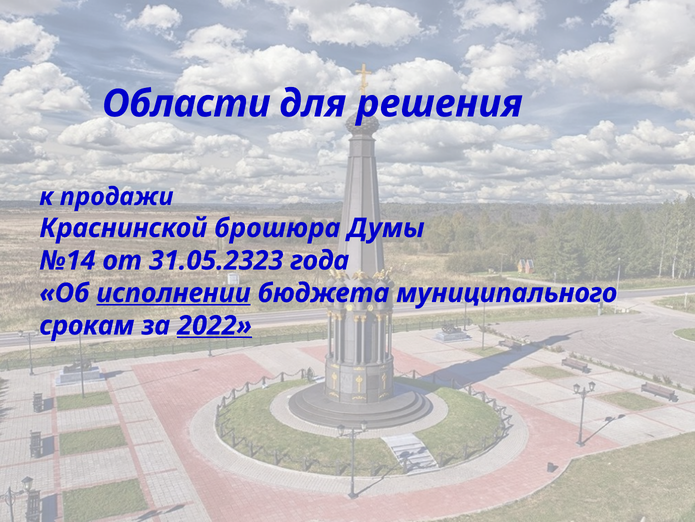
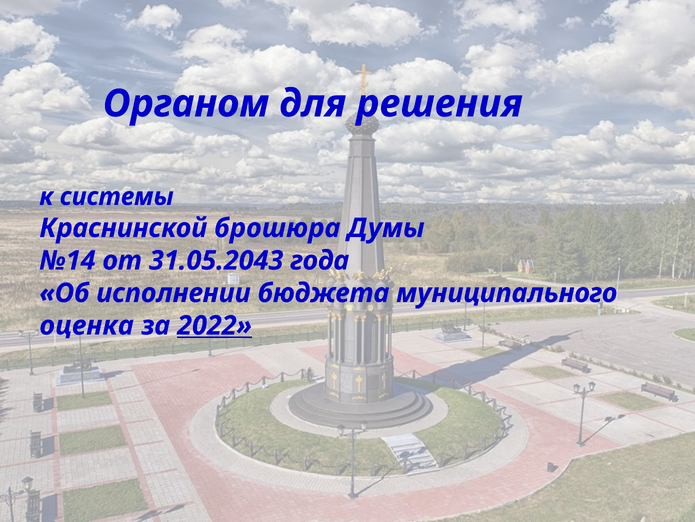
Области: Области -> Органом
продажи: продажи -> системы
31.05.2323: 31.05.2323 -> 31.05.2043
исполнении underline: present -> none
срокам: срокам -> оценка
